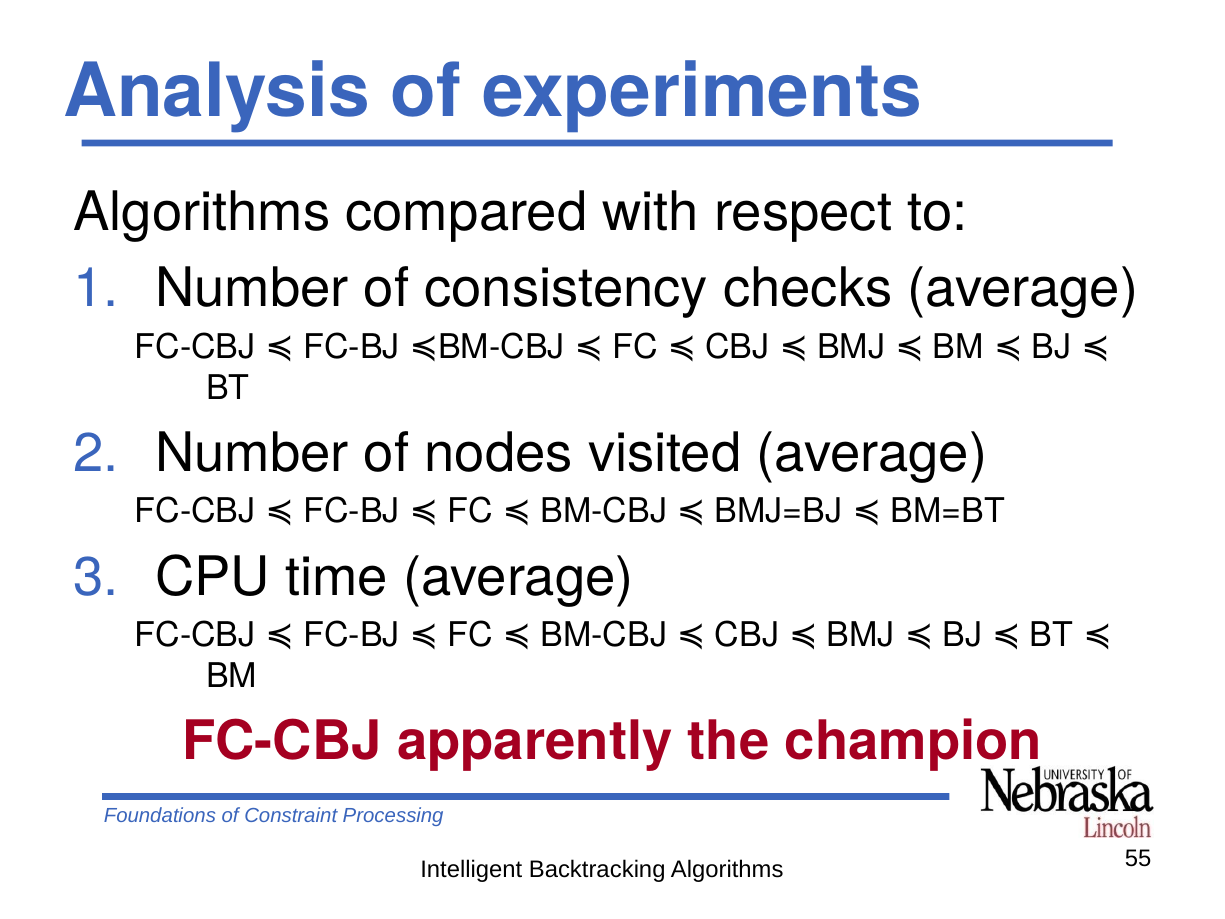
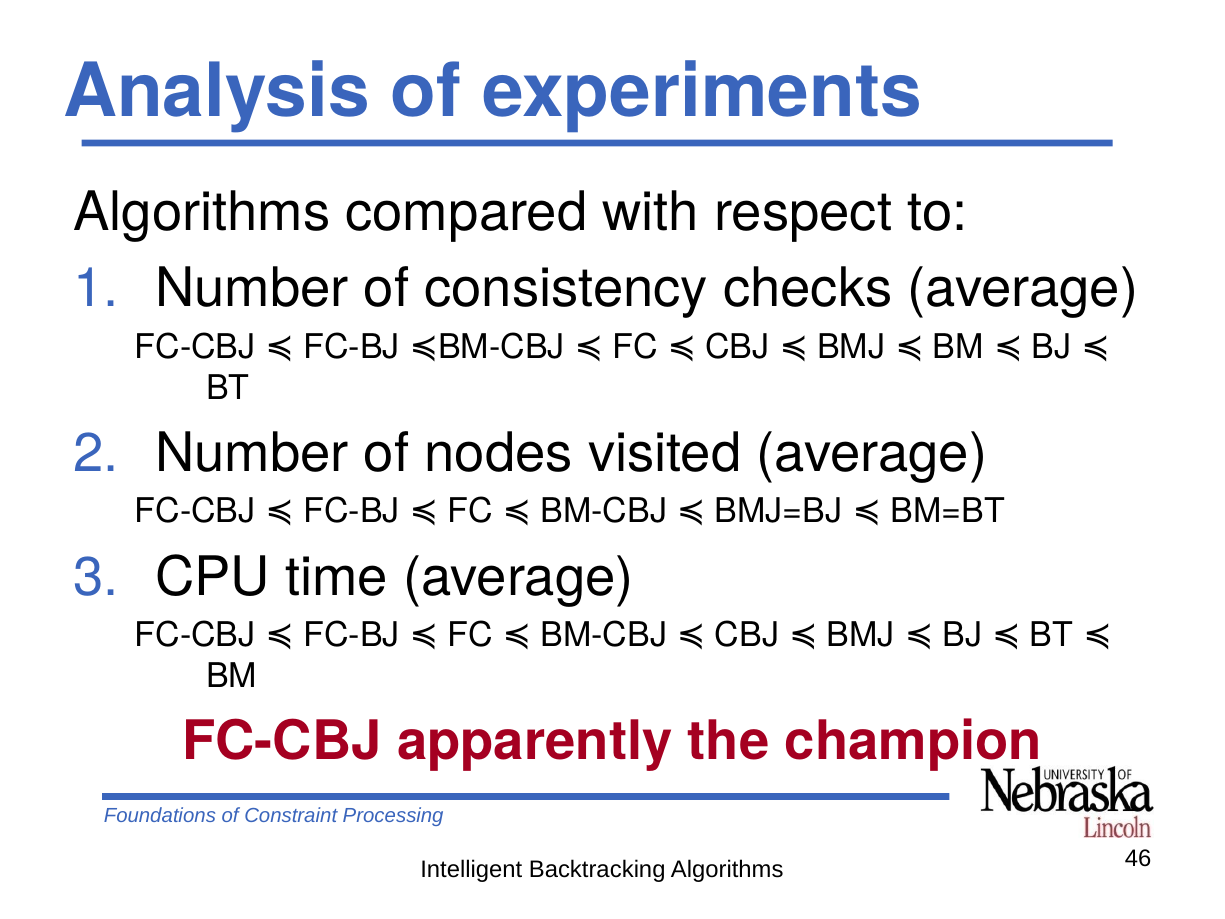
55: 55 -> 46
